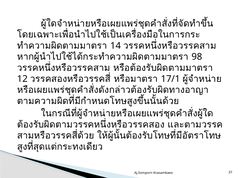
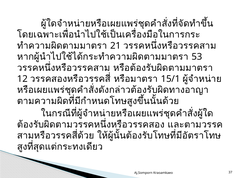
14: 14 -> 21
98: 98 -> 53
17/1: 17/1 -> 15/1
